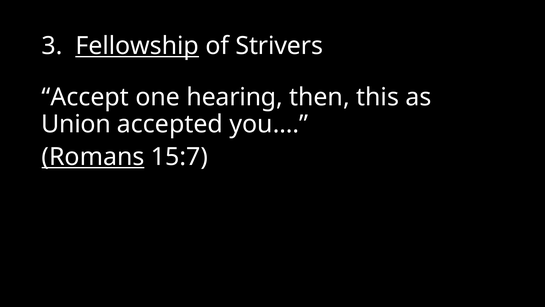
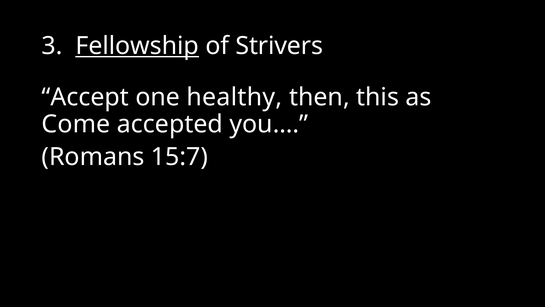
hearing: hearing -> healthy
Union: Union -> Come
Romans underline: present -> none
